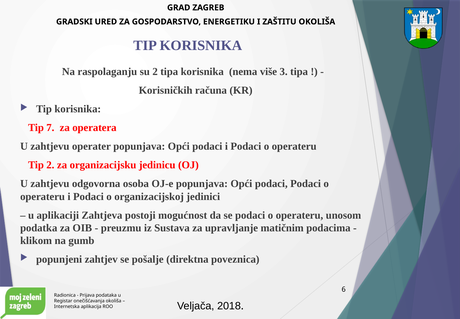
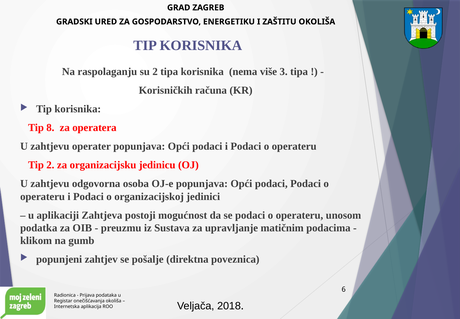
7: 7 -> 8
